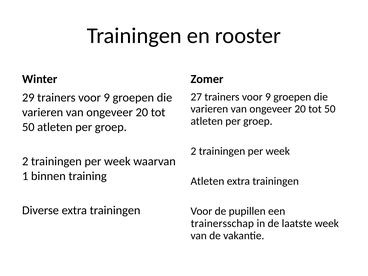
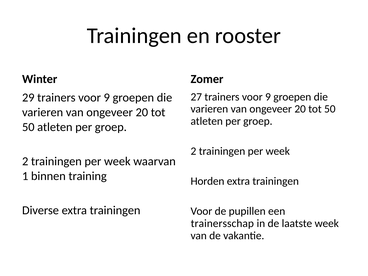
Atleten at (207, 181): Atleten -> Horden
